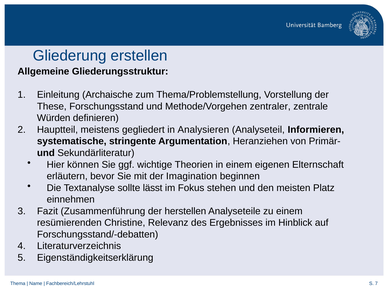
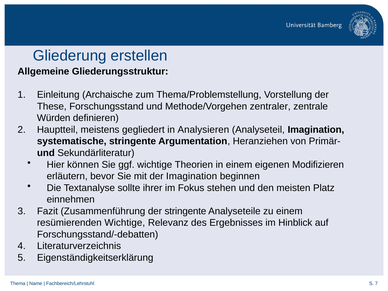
Analyseteil Informieren: Informieren -> Imagination
Elternschaft: Elternschaft -> Modifizieren
lässt: lässt -> ihrer
der herstellen: herstellen -> stringente
resümierenden Christine: Christine -> Wichtige
